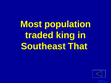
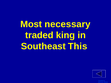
population: population -> necessary
That: That -> This
